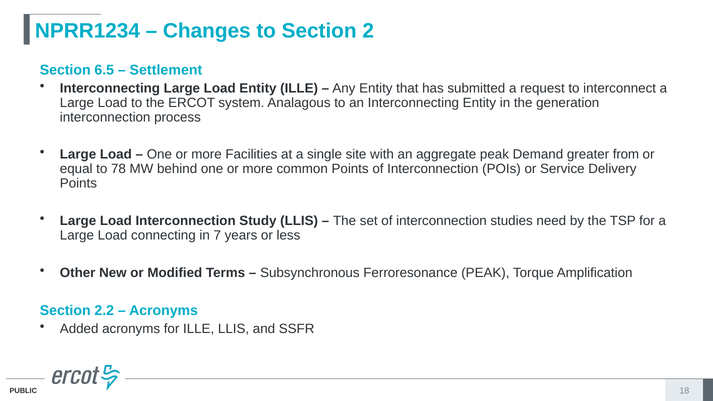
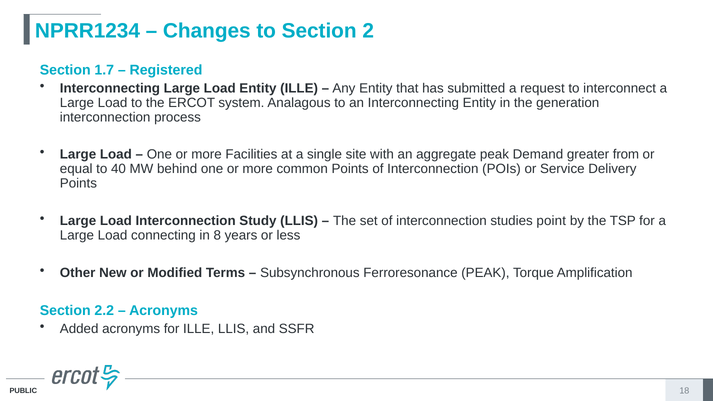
6.5: 6.5 -> 1.7
Settlement: Settlement -> Registered
78: 78 -> 40
need: need -> point
7: 7 -> 8
